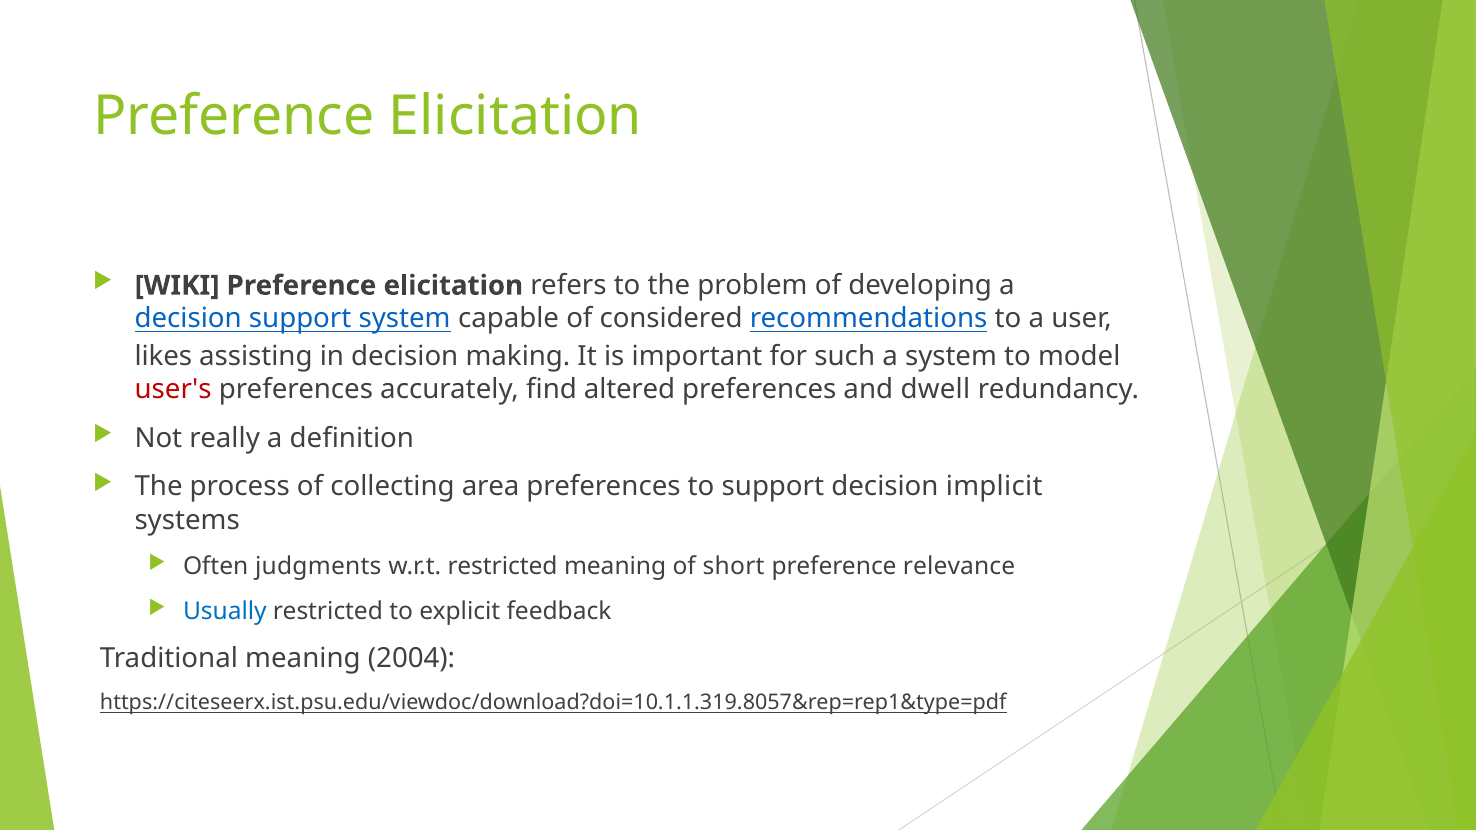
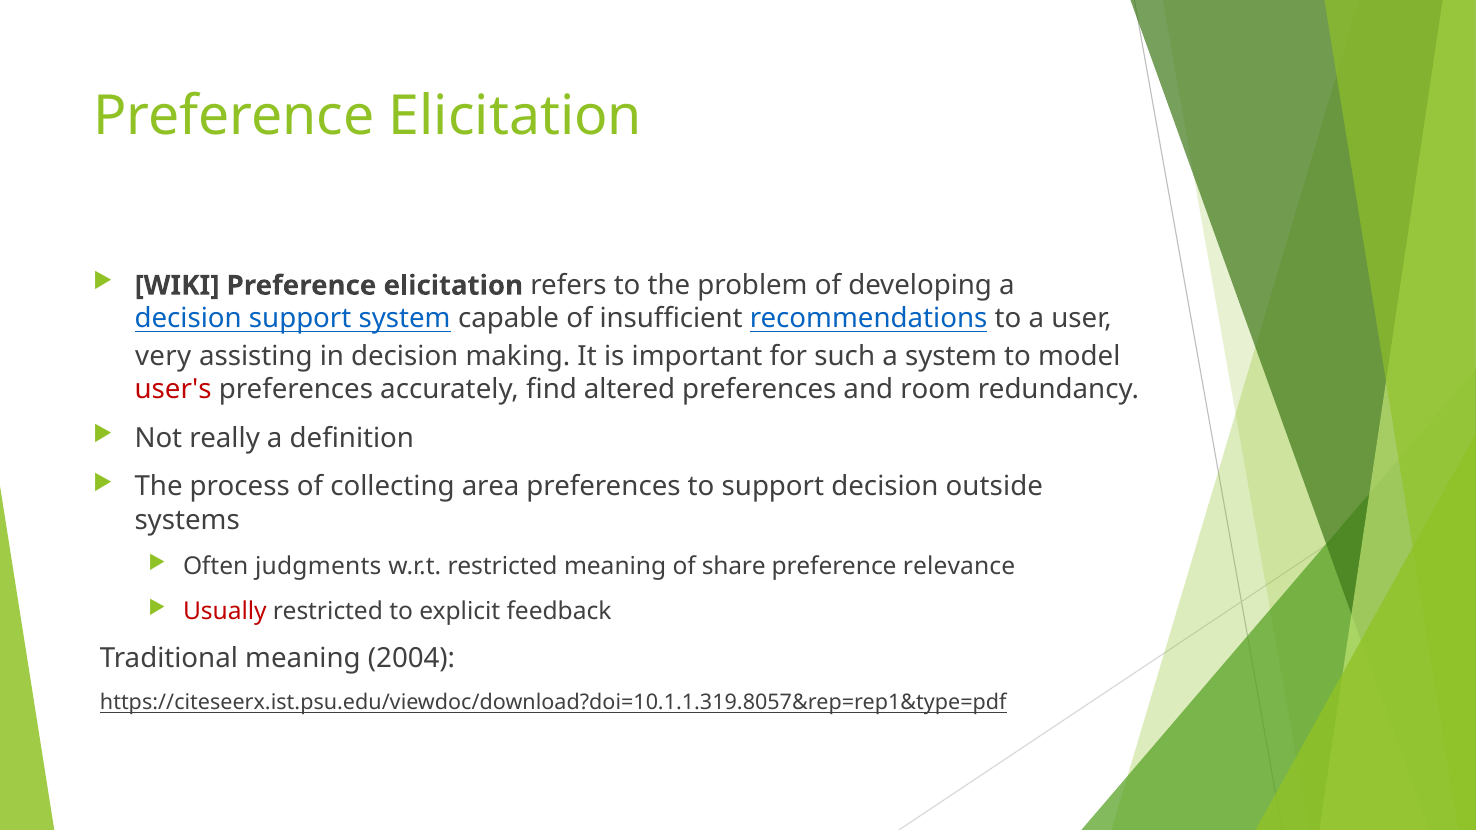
considered: considered -> insufficient
likes: likes -> very
dwell: dwell -> room
implicit: implicit -> outside
short: short -> share
Usually colour: blue -> red
